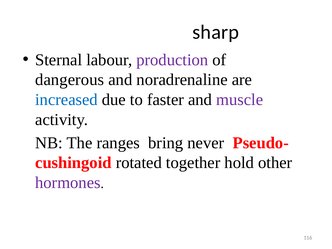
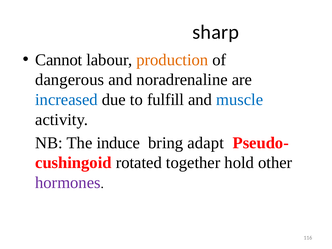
Sternal: Sternal -> Cannot
production colour: purple -> orange
faster: faster -> fulfill
muscle colour: purple -> blue
ranges: ranges -> induce
never: never -> adapt
